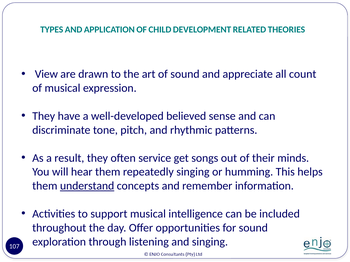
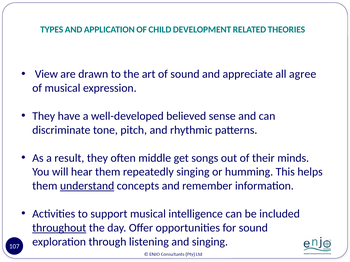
count: count -> agree
service: service -> middle
throughout underline: none -> present
